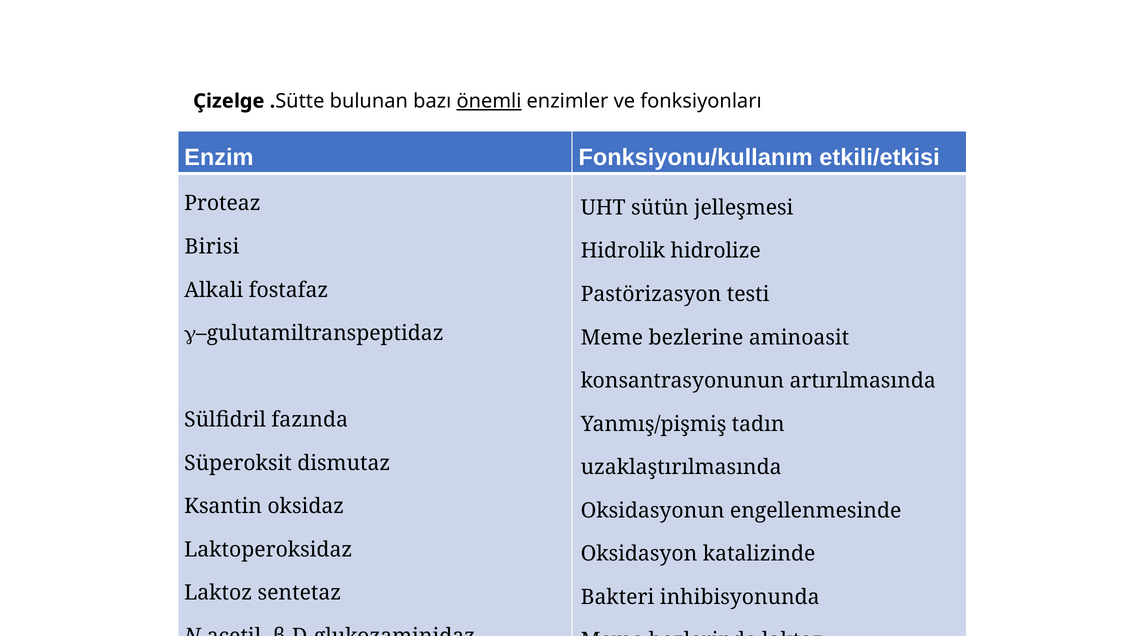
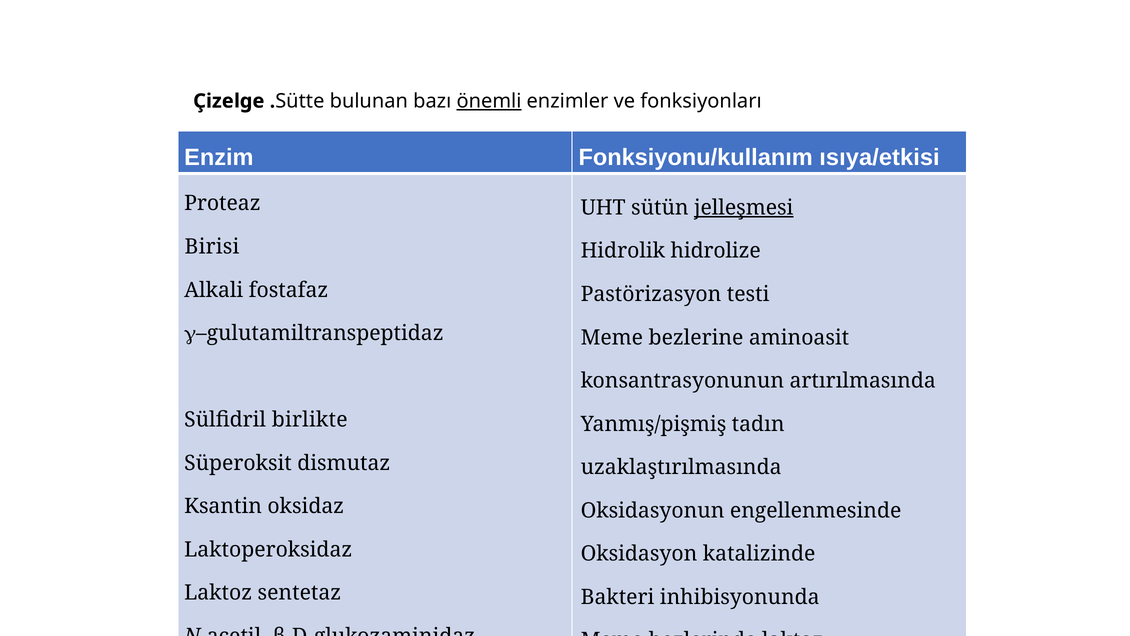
etkili/etkisi: etkili/etkisi -> ısıya/etkisi
jelleşmesi underline: none -> present
fazında: fazında -> birlikte
